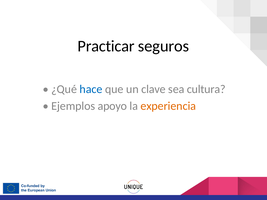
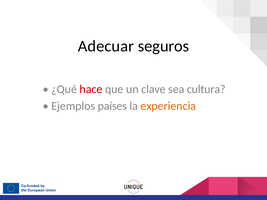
Practicar: Practicar -> Adecuar
hace colour: blue -> red
apoyo: apoyo -> países
